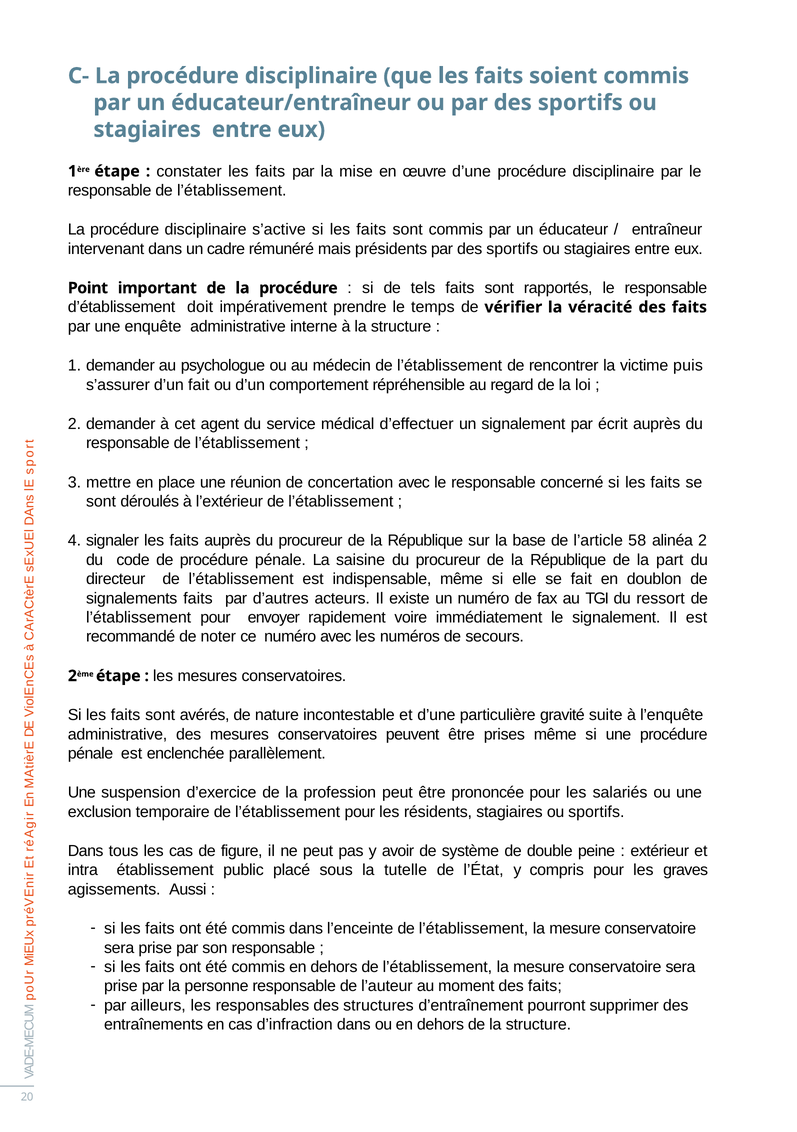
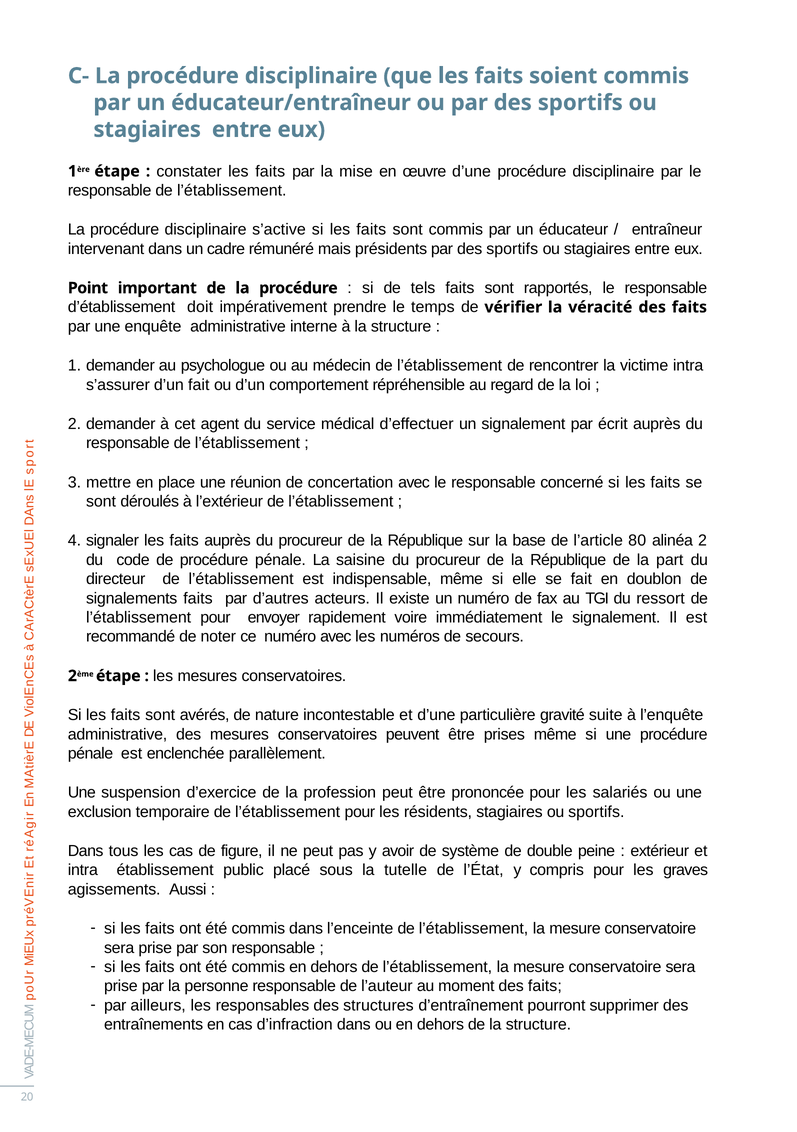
victime puis: puis -> intra
58: 58 -> 80
